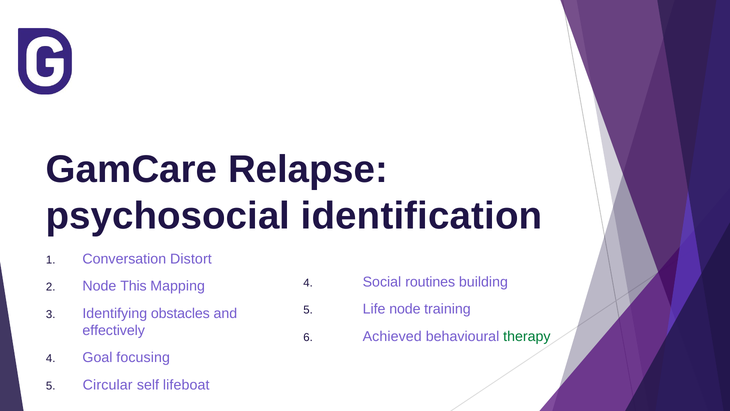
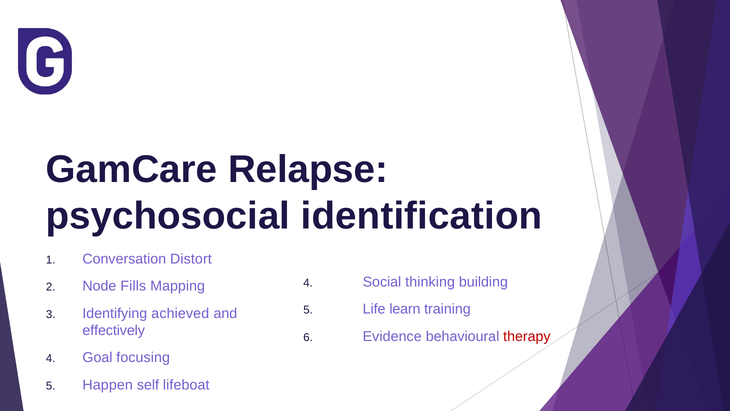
routines: routines -> thinking
This: This -> Fills
Life node: node -> learn
obstacles: obstacles -> achieved
Achieved: Achieved -> Evidence
therapy colour: green -> red
Circular: Circular -> Happen
